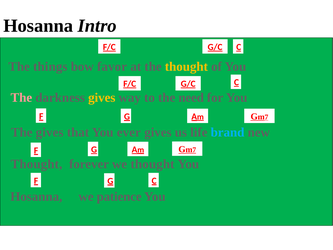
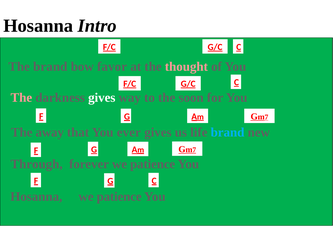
The things: things -> brand
thought at (186, 66) colour: yellow -> pink
gives at (102, 98) colour: yellow -> white
need: need -> soon
The gives: gives -> away
Thought at (37, 164): Thought -> Through
forever we thought: thought -> patience
